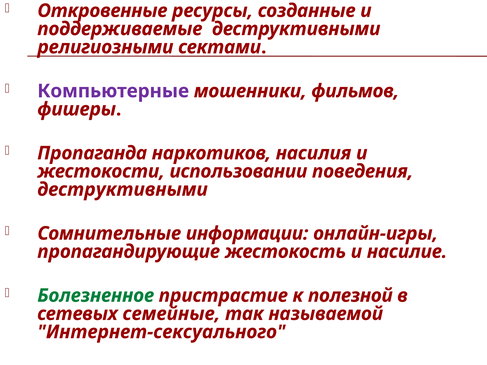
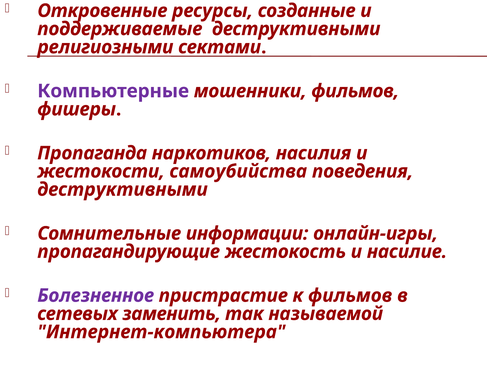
использовании: использовании -> самоубийства
Болезненное colour: green -> purple
к полезной: полезной -> фильмов
семейные: семейные -> заменить
Интернет-сексуального: Интернет-сексуального -> Интернет-компьютера
